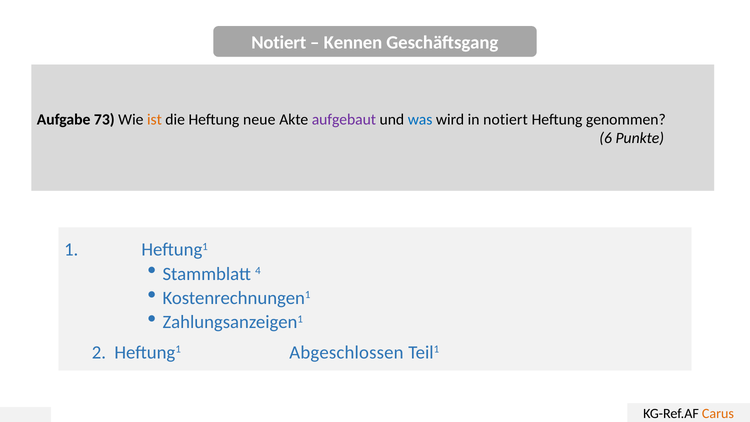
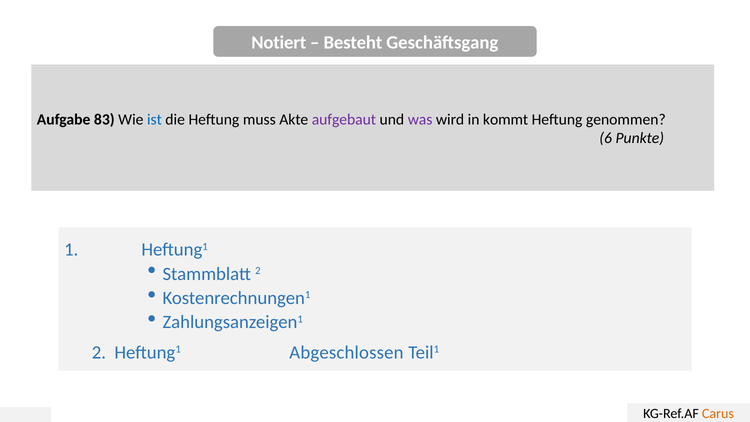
Kennen: Kennen -> Besteht
73: 73 -> 83
ist colour: orange -> blue
neue: neue -> muss
was colour: blue -> purple
in notiert: notiert -> kommt
Stammblatt 4: 4 -> 2
